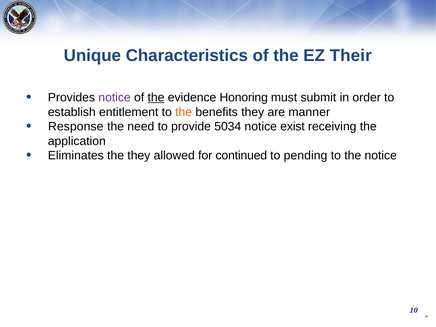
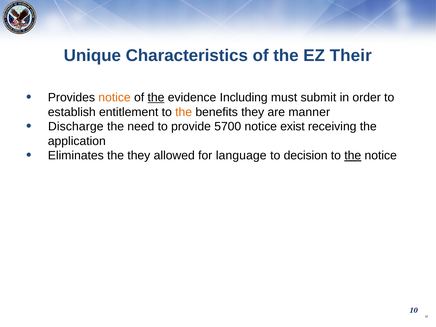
notice at (115, 97) colour: purple -> orange
Honoring: Honoring -> Including
Response: Response -> Discharge
5034: 5034 -> 5700
continued: continued -> language
pending: pending -> decision
the at (353, 156) underline: none -> present
